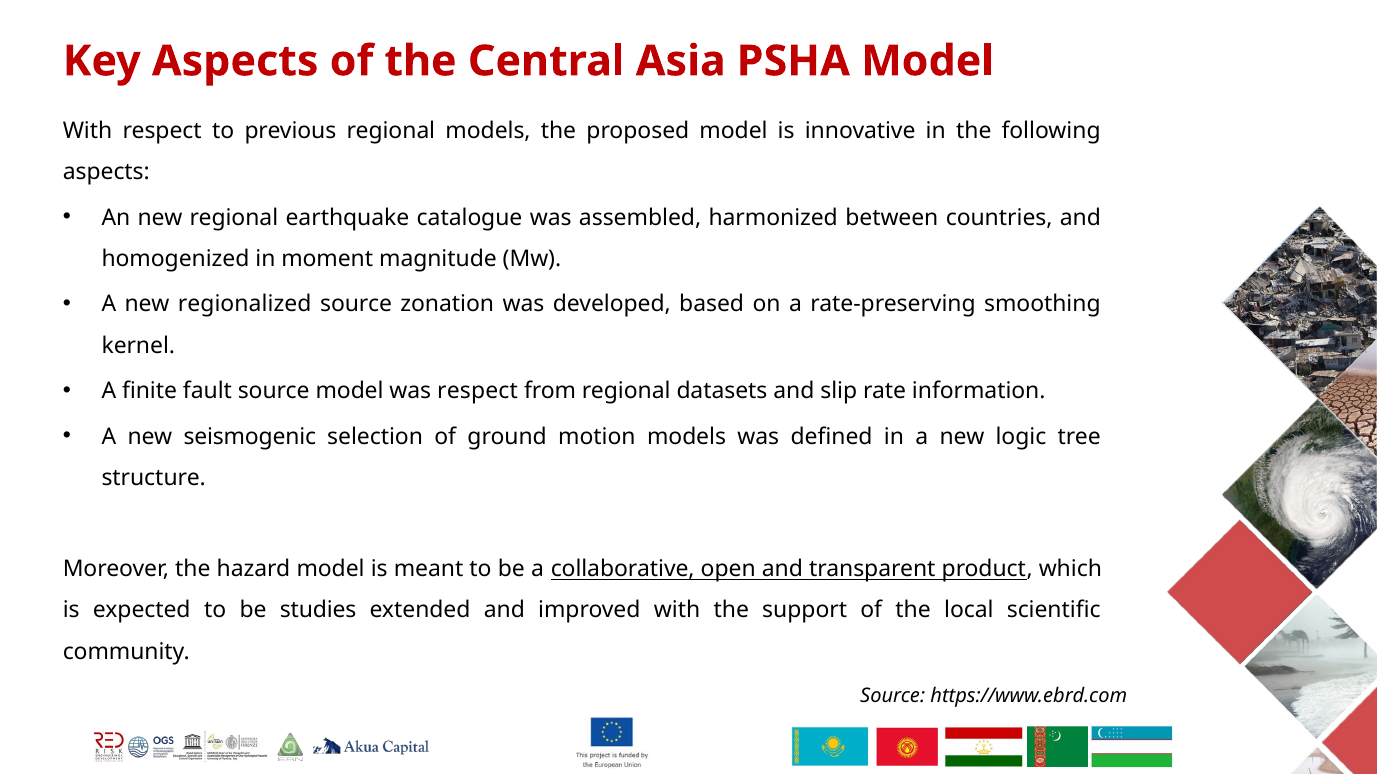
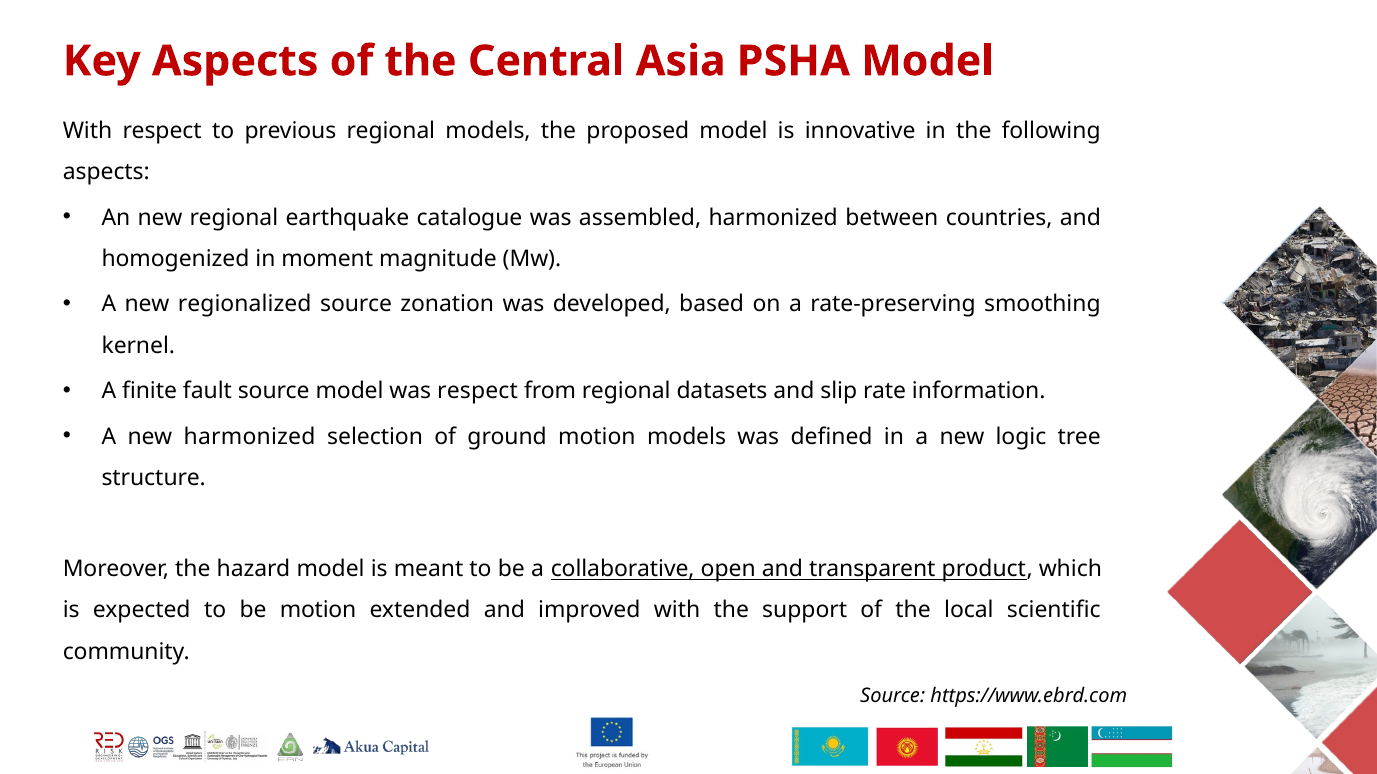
new seismogenic: seismogenic -> harmonized
be studies: studies -> motion
